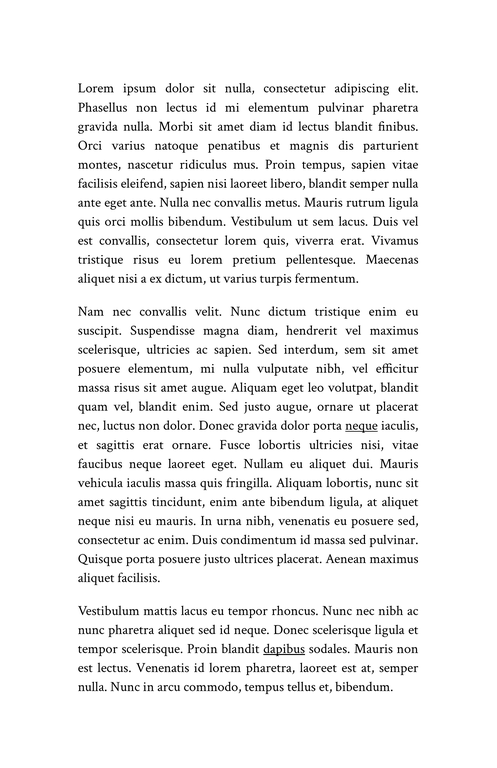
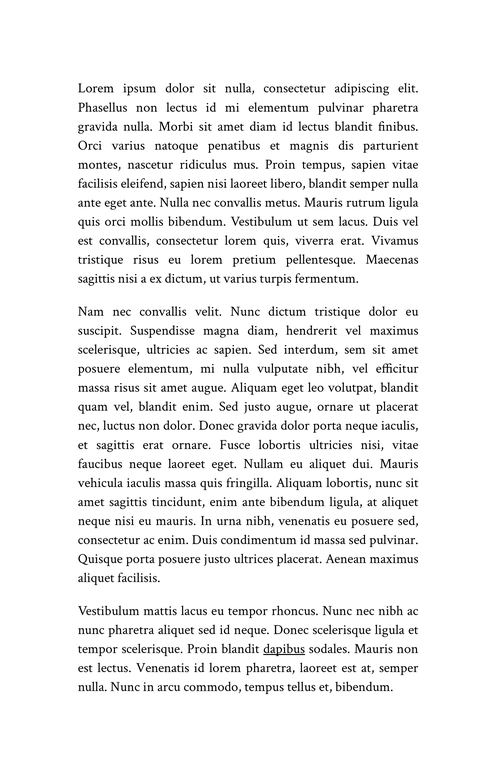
aliquet at (96, 278): aliquet -> sagittis
tristique enim: enim -> dolor
neque at (361, 425) underline: present -> none
